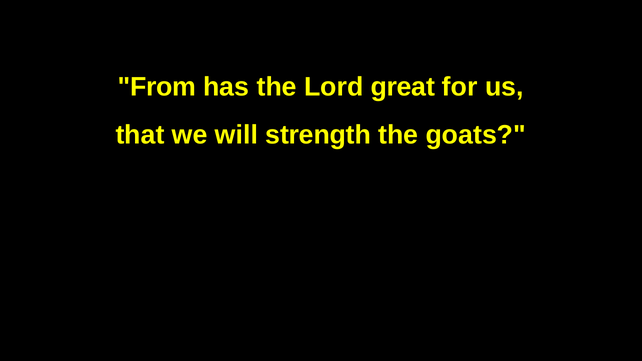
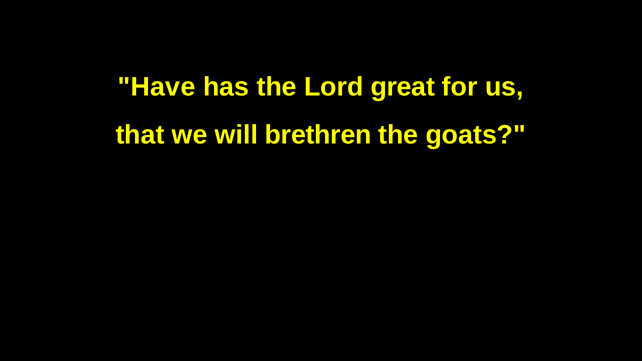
From: From -> Have
strength: strength -> brethren
